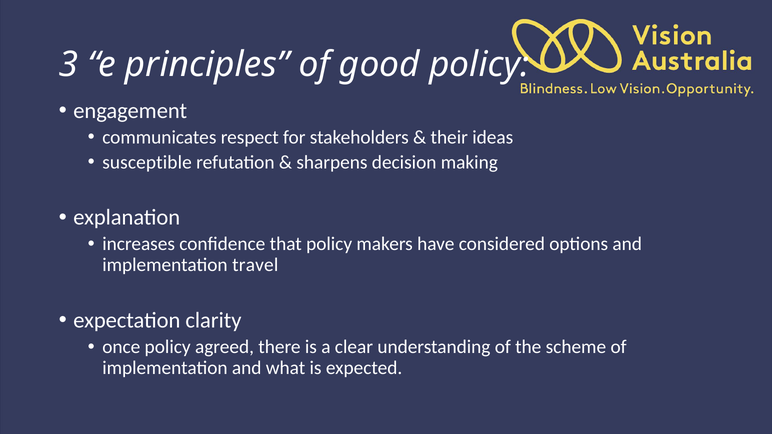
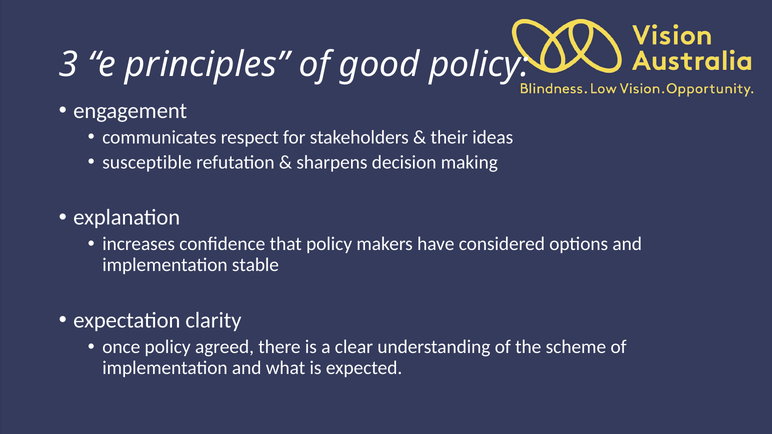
travel: travel -> stable
